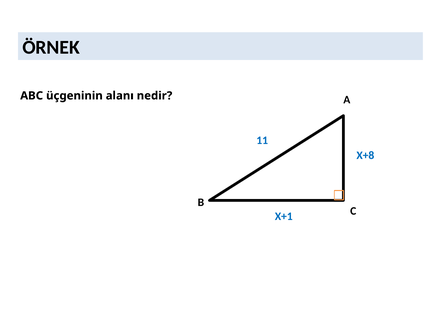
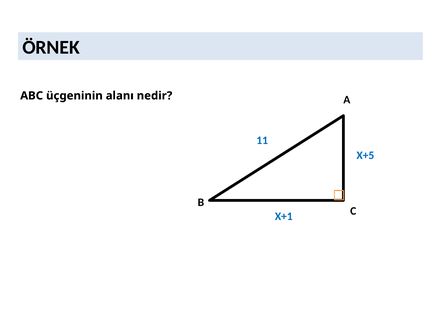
X+8: X+8 -> X+5
